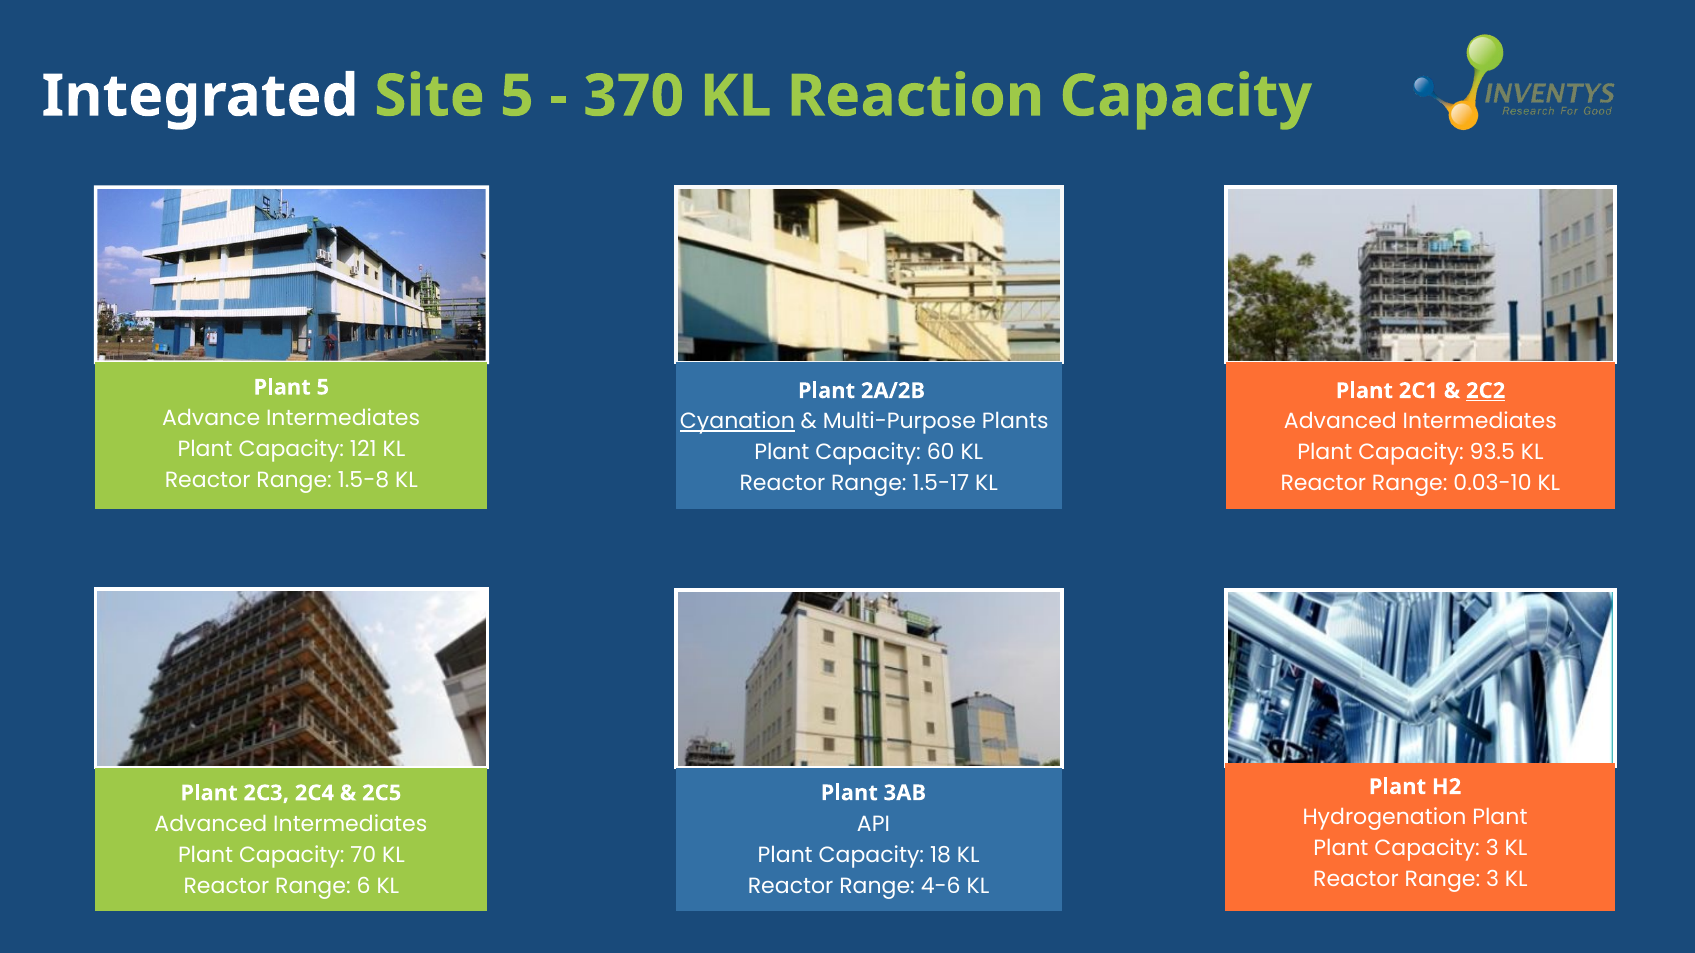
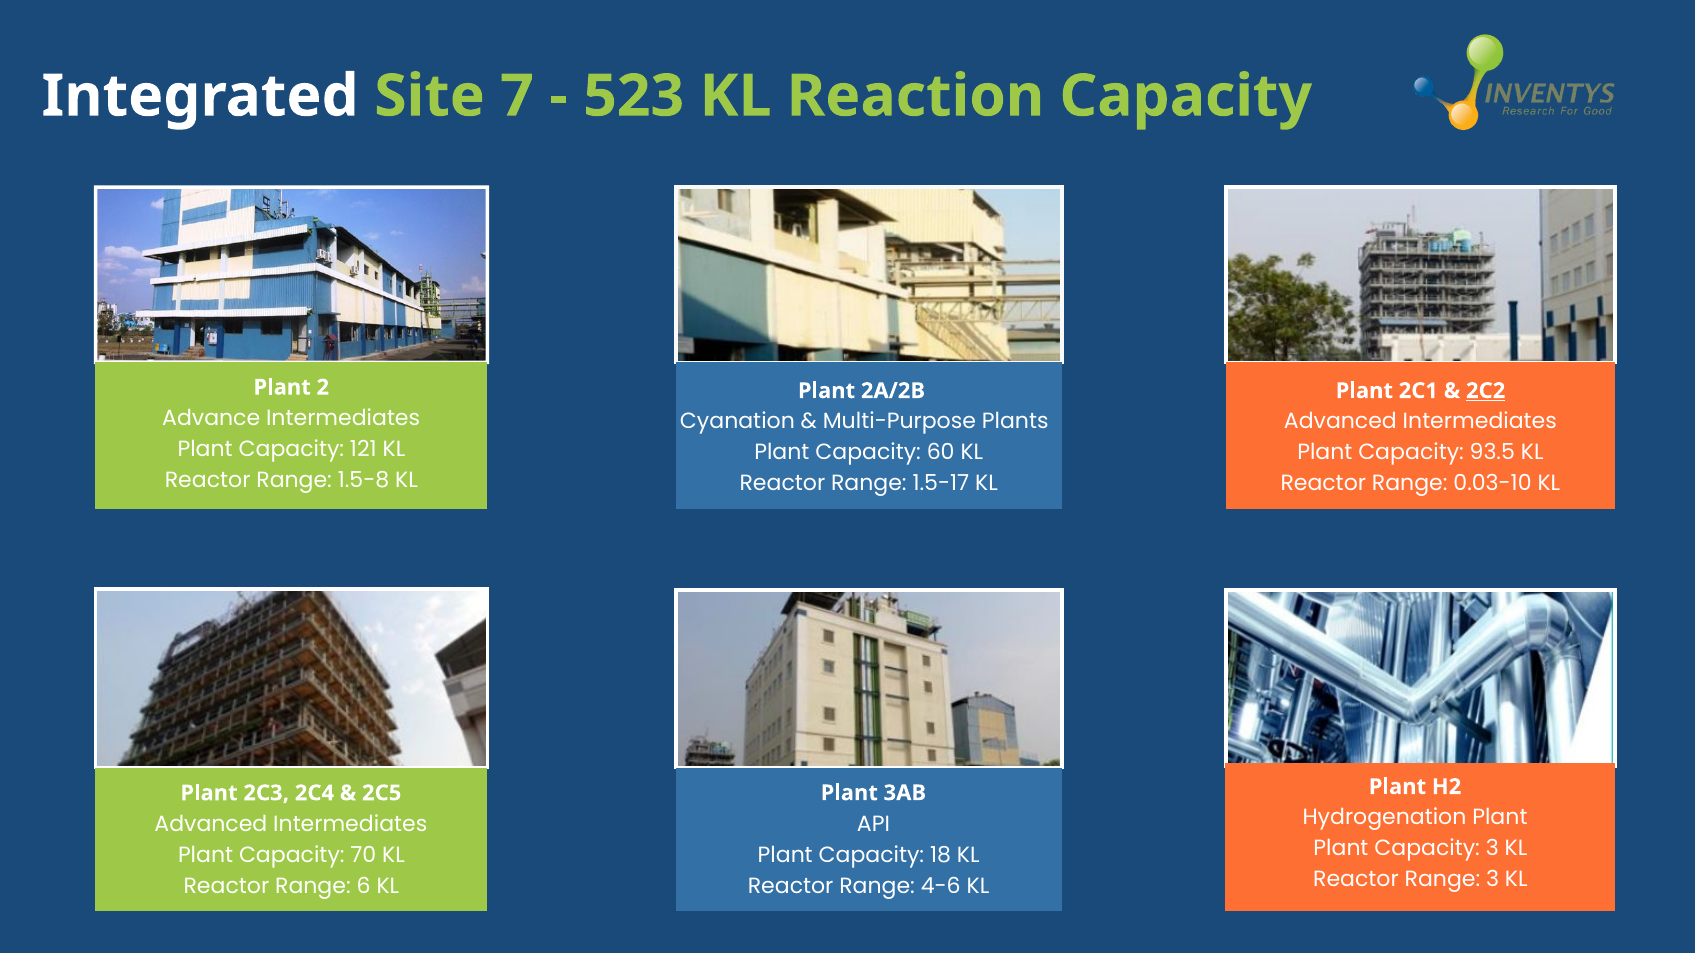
Site 5: 5 -> 7
370: 370 -> 523
Plant 5: 5 -> 2
Cyanation underline: present -> none
